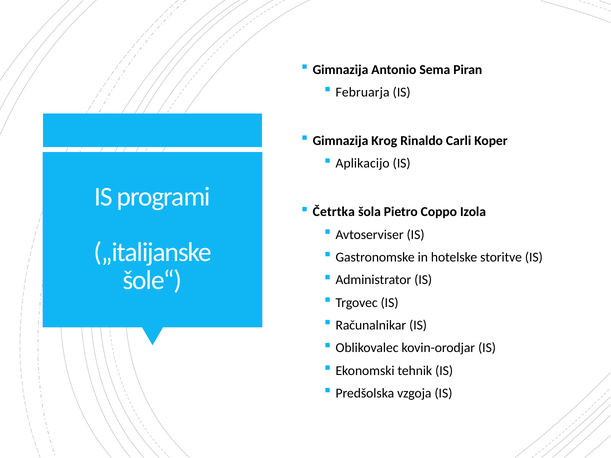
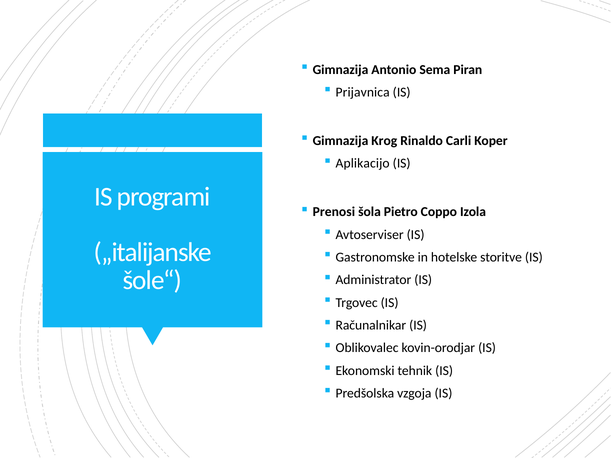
Februarja: Februarja -> Prijavnica
Četrtka: Četrtka -> Prenosi
